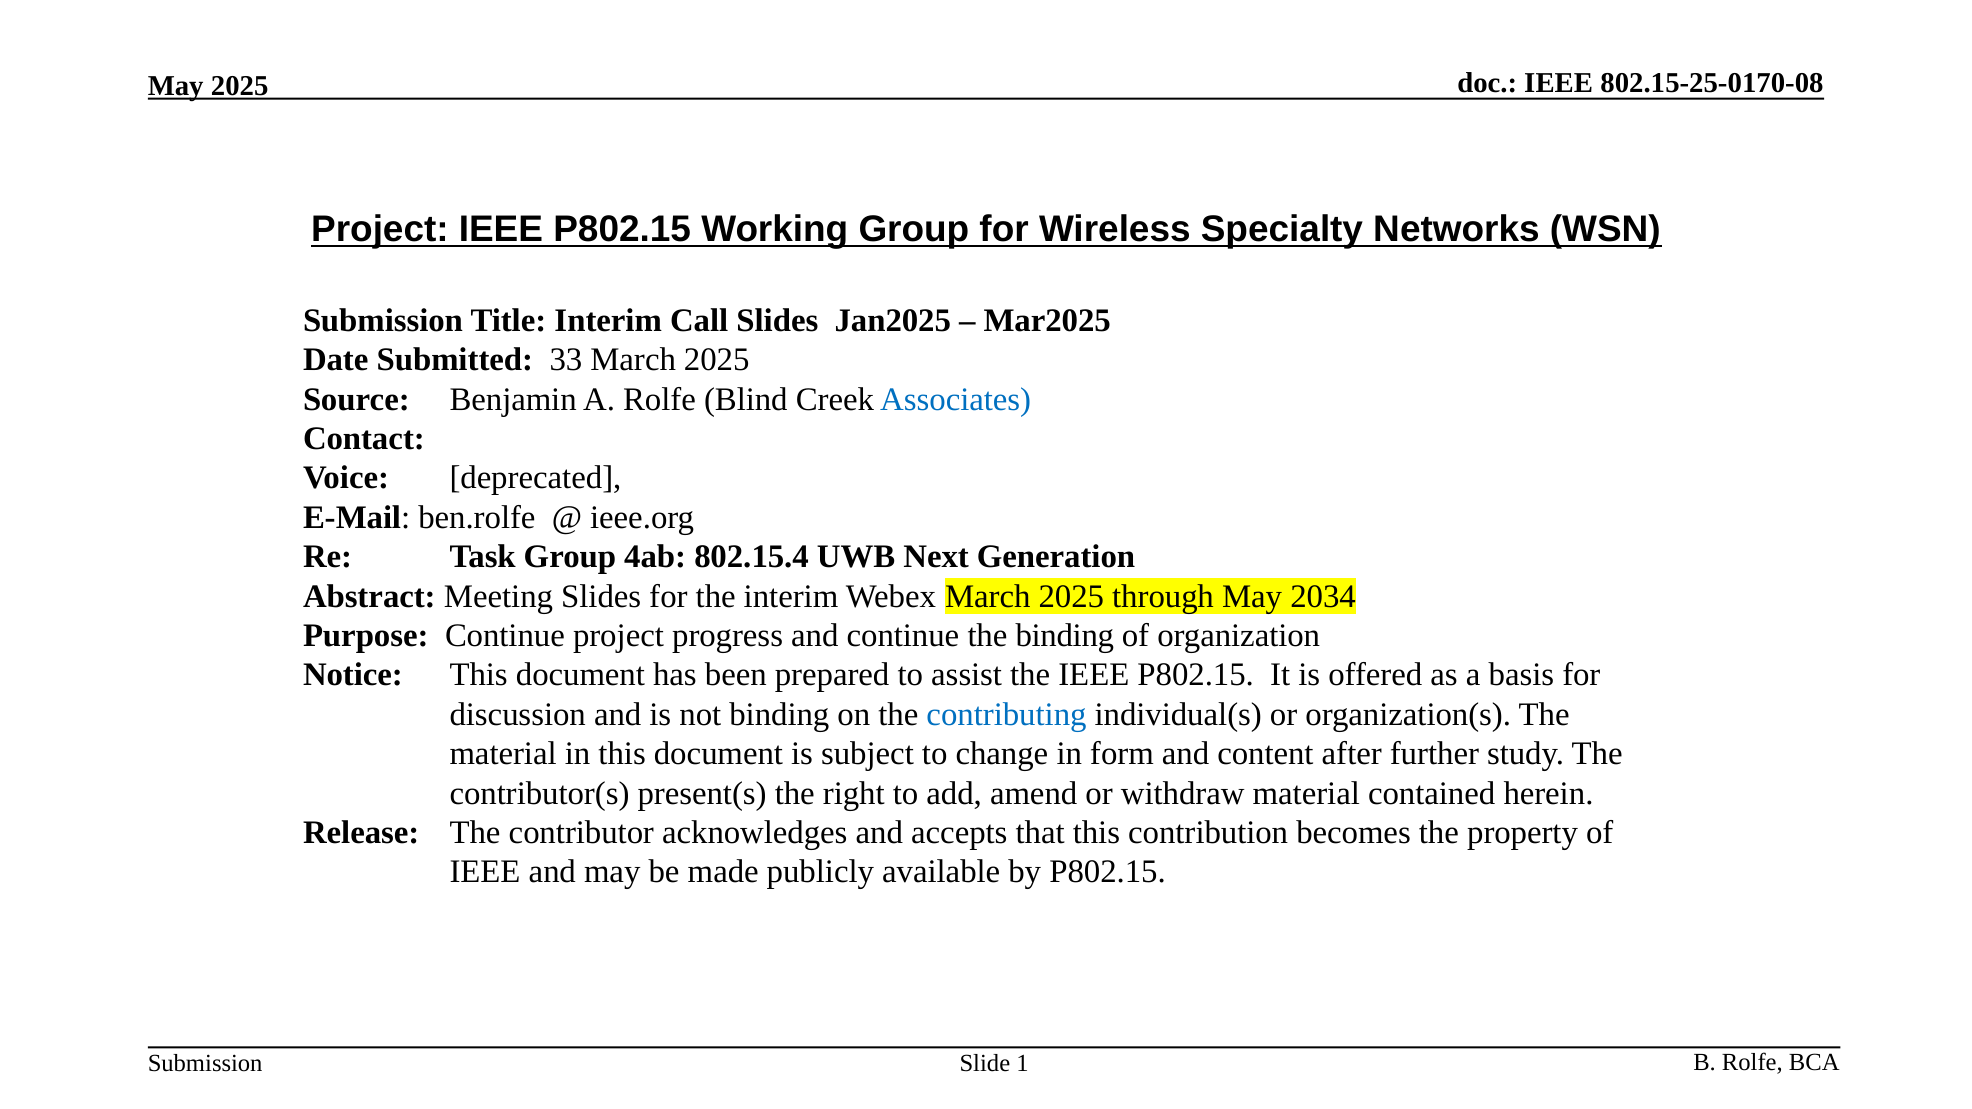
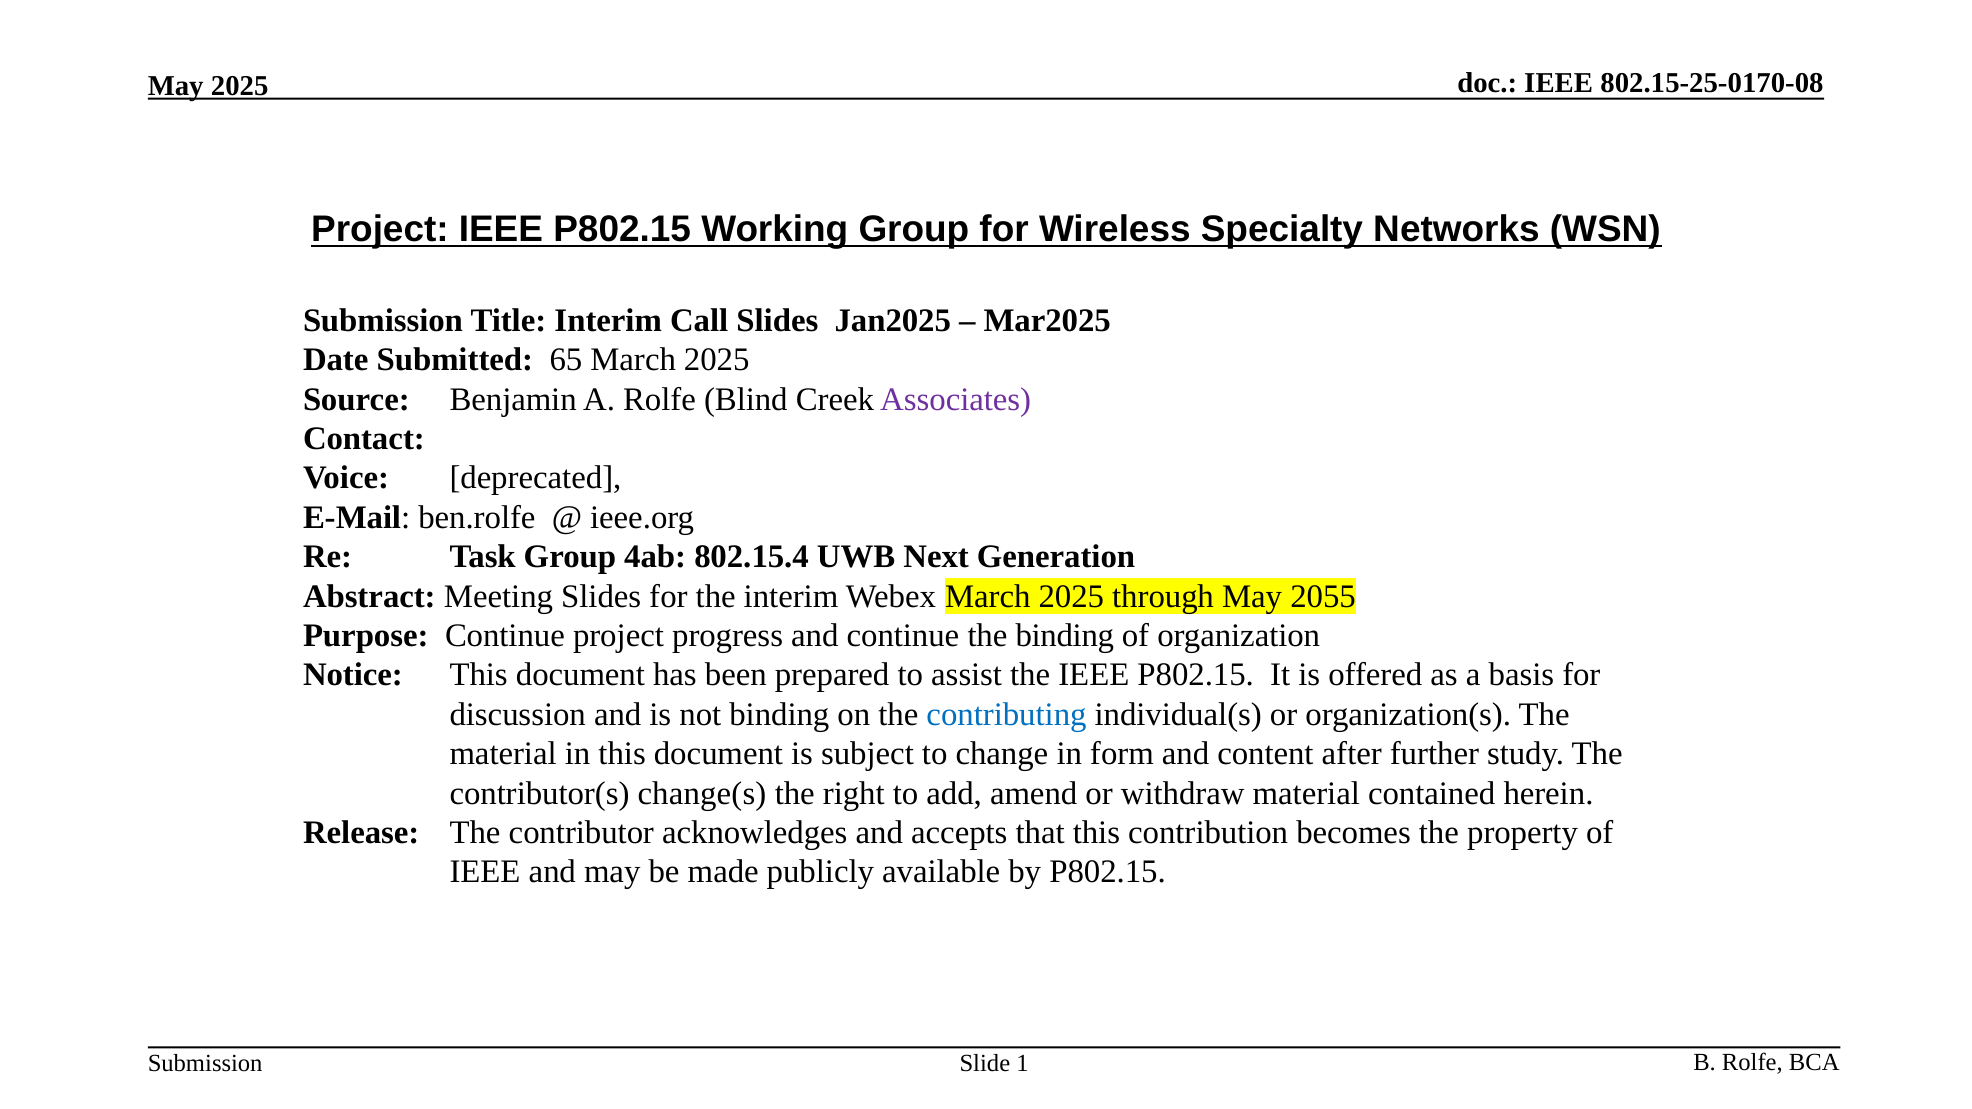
33: 33 -> 65
Associates colour: blue -> purple
2034: 2034 -> 2055
present(s: present(s -> change(s
